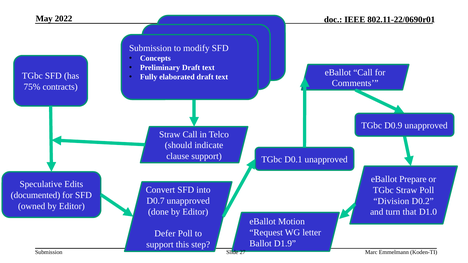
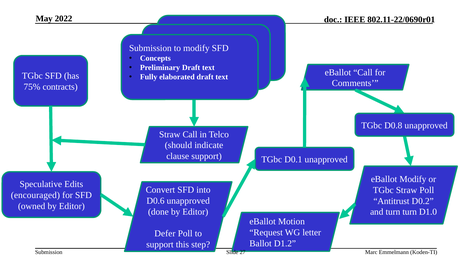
D0.9: D0.9 -> D0.8
eBallot Prepare: Prepare -> Modify
documented: documented -> encouraged
D0.7: D0.7 -> D0.6
Division: Division -> Antitrust
turn that: that -> turn
D1.9: D1.9 -> D1.2
